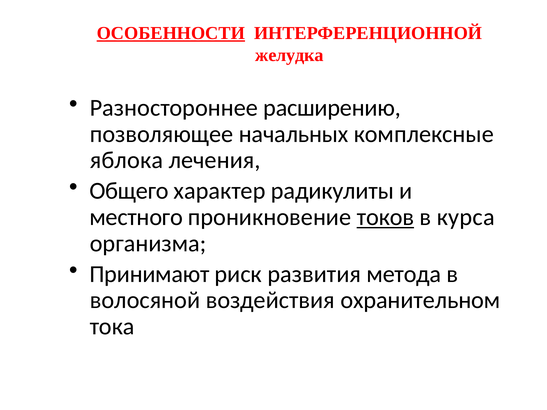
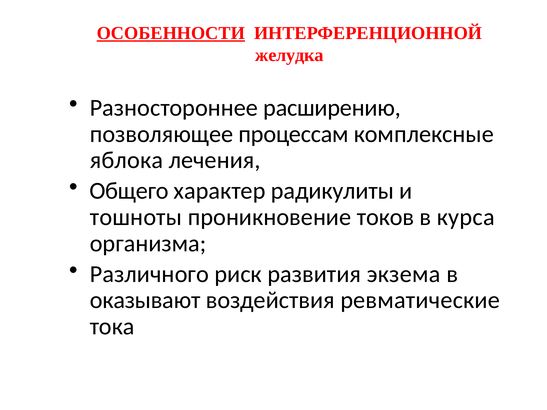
начальных: начальных -> процессам
местного: местного -> тошноты
токов underline: present -> none
Принимают: Принимают -> Различного
метода: метода -> экзема
волосяной: волосяной -> оказывают
охранительном: охранительном -> ревматические
